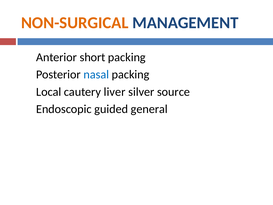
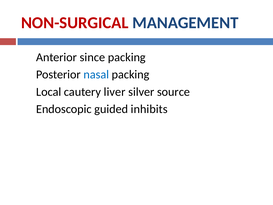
NON-SURGICAL colour: orange -> red
short: short -> since
general: general -> inhibits
